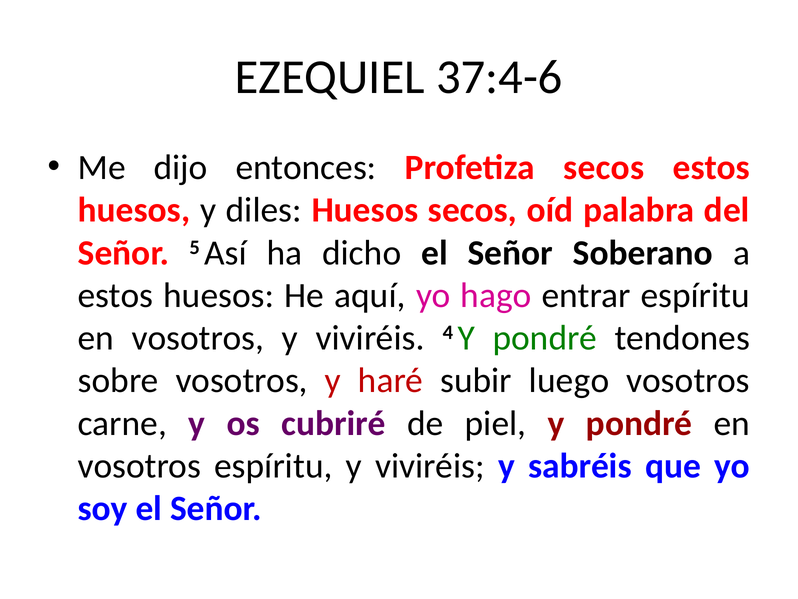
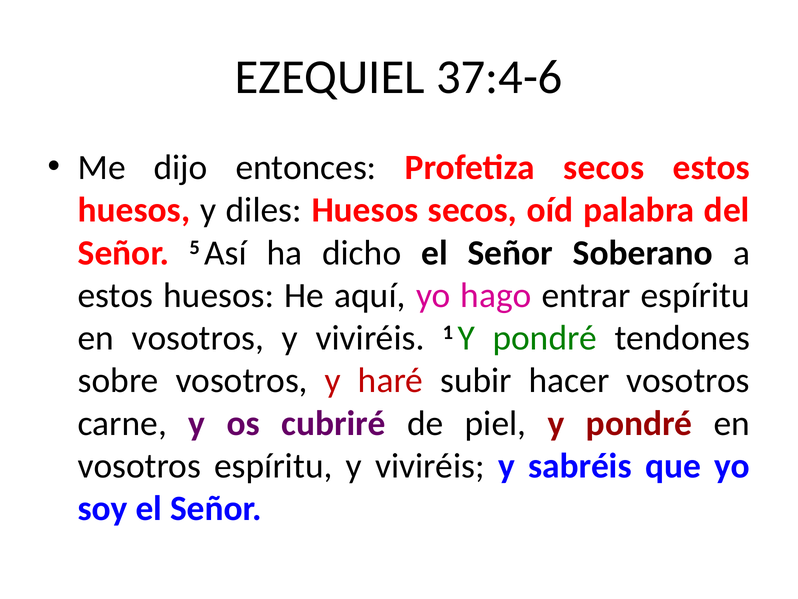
4: 4 -> 1
luego: luego -> hacer
